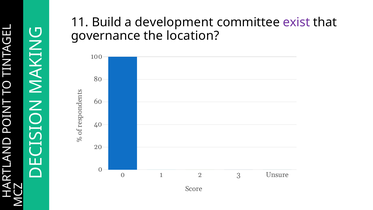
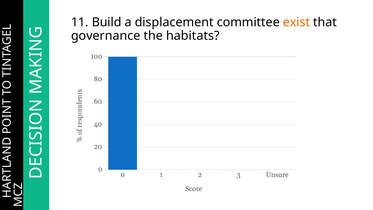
development: development -> displacement
exist colour: purple -> orange
location: location -> habitats
